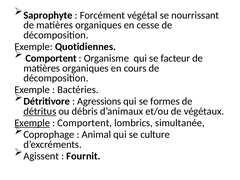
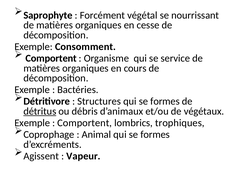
Quotidiennes: Quotidiennes -> Consomment
facteur: facteur -> service
Agressions: Agressions -> Structures
Exemple at (32, 123) underline: present -> none
simultanée: simultanée -> trophiques
Animal qui se culture: culture -> formes
Fournit: Fournit -> Vapeur
